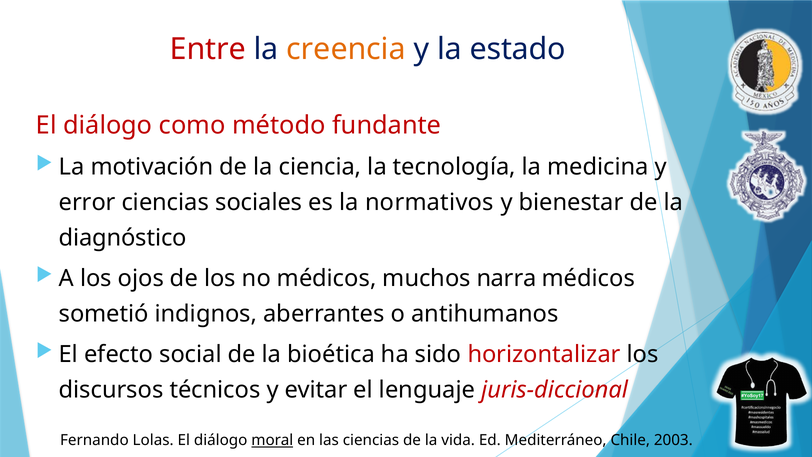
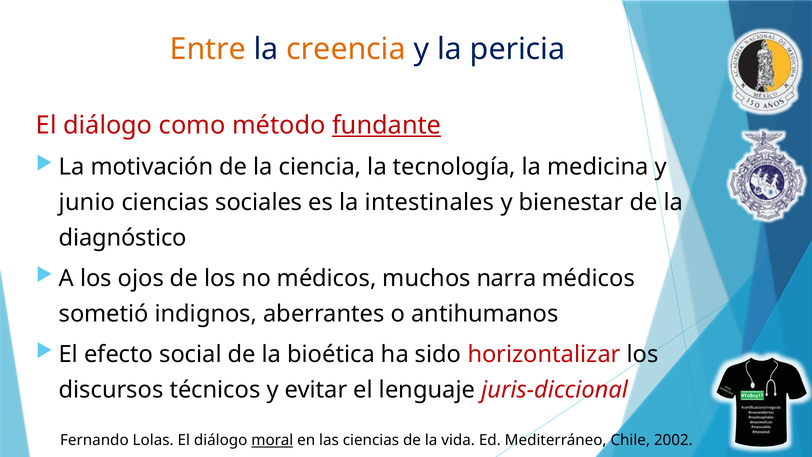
Entre colour: red -> orange
estado: estado -> pericia
fundante underline: none -> present
error: error -> junio
normativos: normativos -> intestinales
2003: 2003 -> 2002
